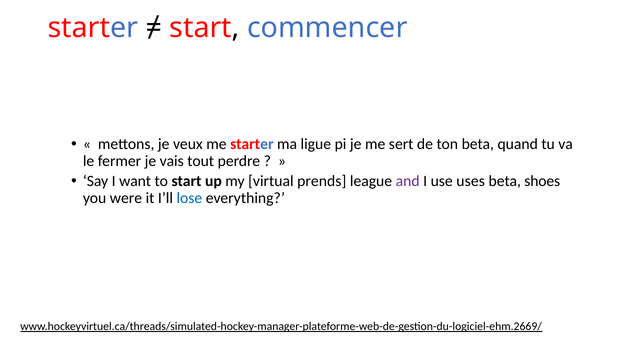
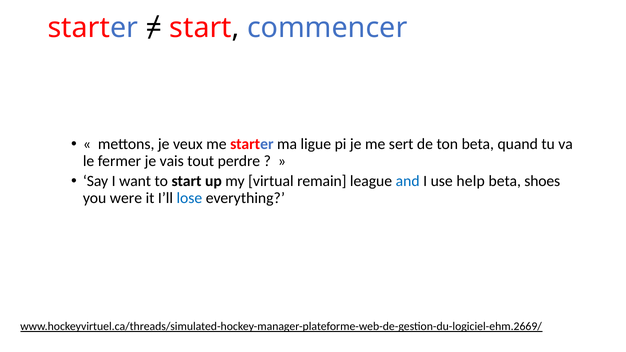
prends: prends -> remain
and colour: purple -> blue
uses: uses -> help
